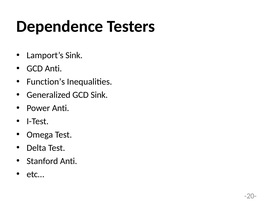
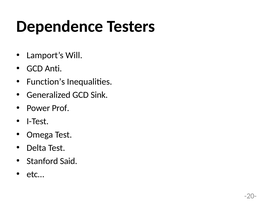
Lamport’s Sink: Sink -> Will
Power Anti: Anti -> Prof
Stanford Anti: Anti -> Said
